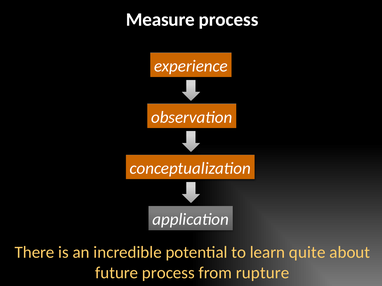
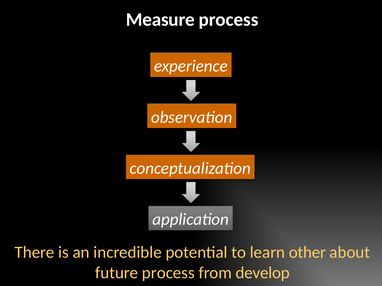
quite: quite -> other
rupture: rupture -> develop
